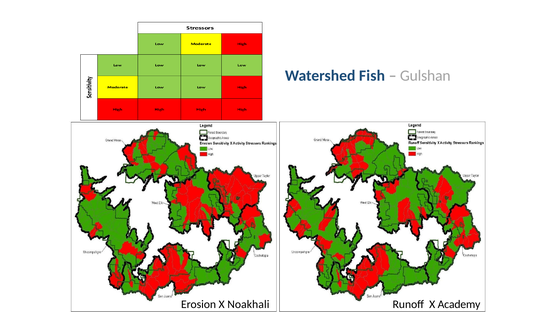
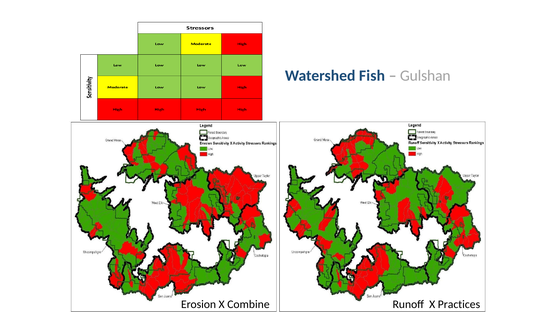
Noakhali: Noakhali -> Combine
Academy: Academy -> Practices
